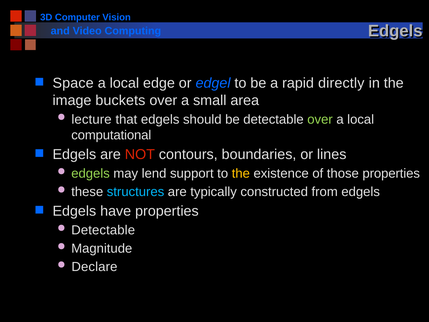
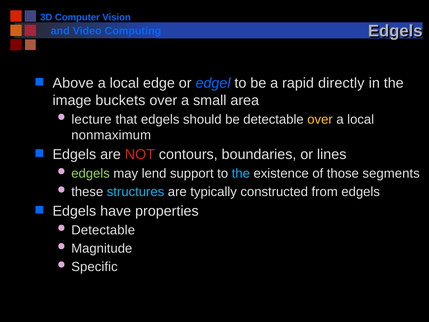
Space: Space -> Above
over at (320, 119) colour: light green -> yellow
computational: computational -> nonmaximum
the at (241, 173) colour: yellow -> light blue
those properties: properties -> segments
Declare: Declare -> Specific
